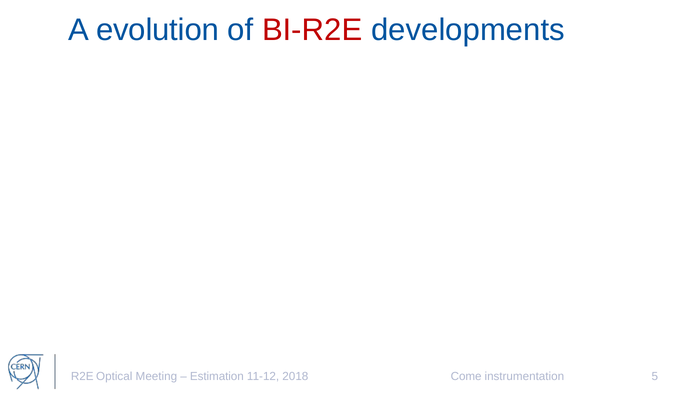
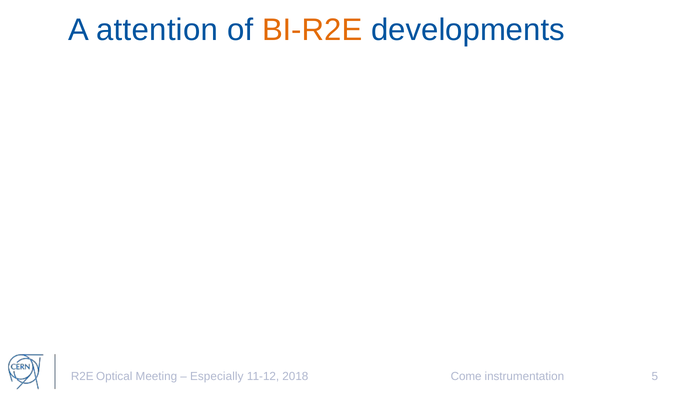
evolution: evolution -> attention
BI-R2E colour: red -> orange
Estimation: Estimation -> Especially
